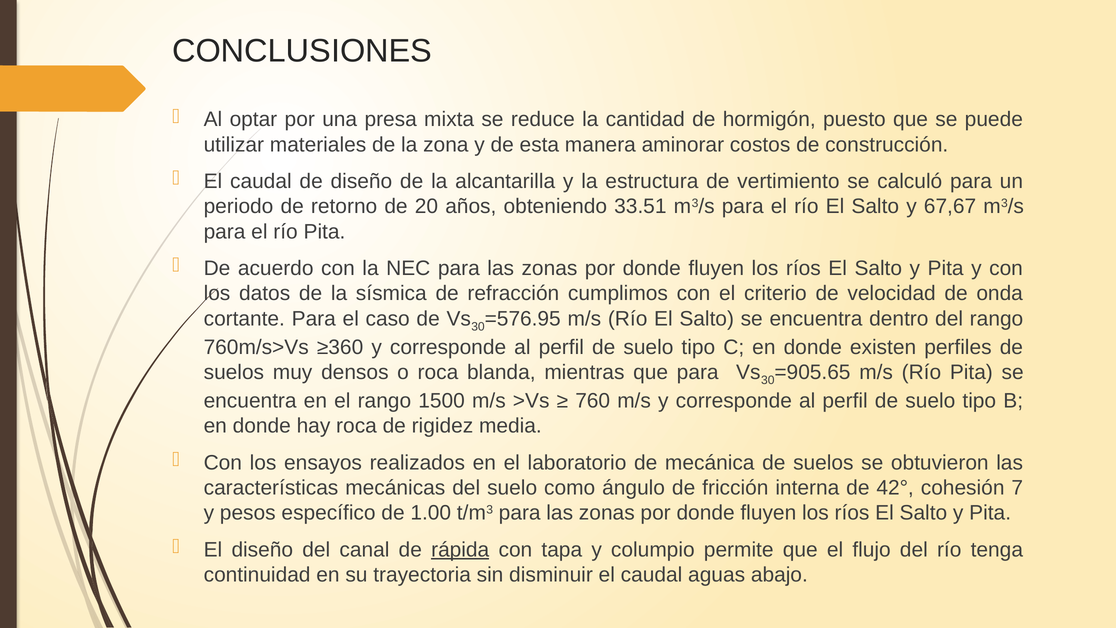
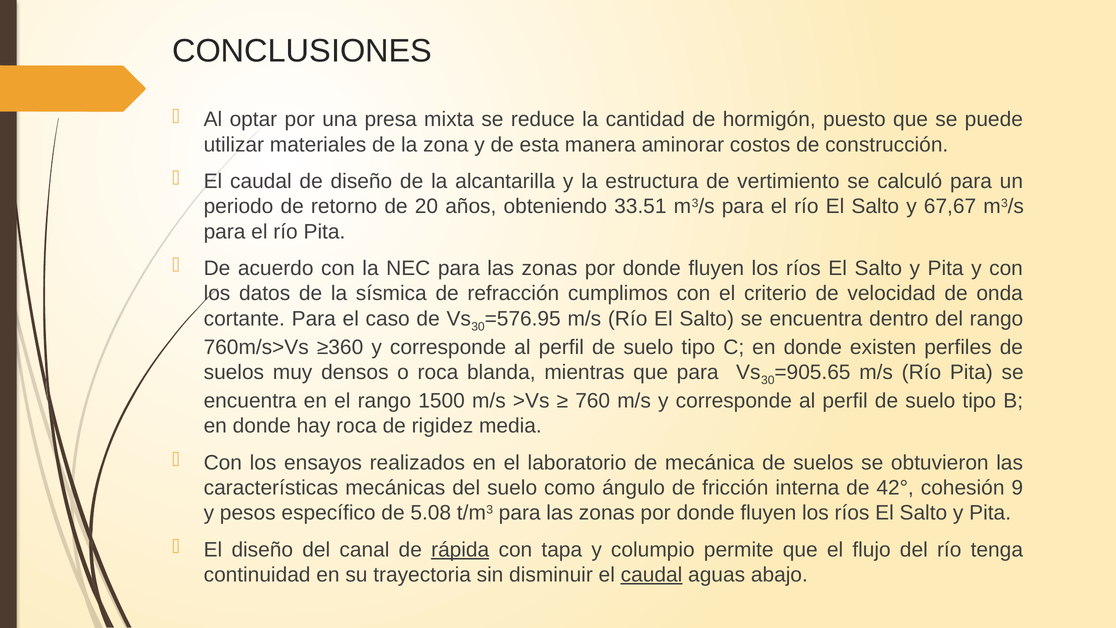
7: 7 -> 9
1.00: 1.00 -> 5.08
caudal at (652, 575) underline: none -> present
